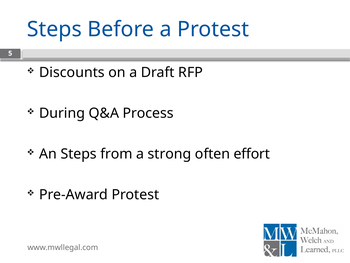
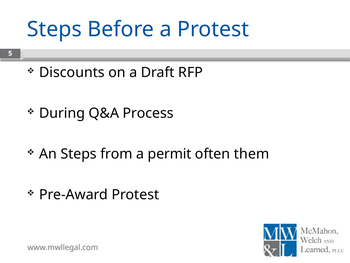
strong: strong -> permit
effort: effort -> them
